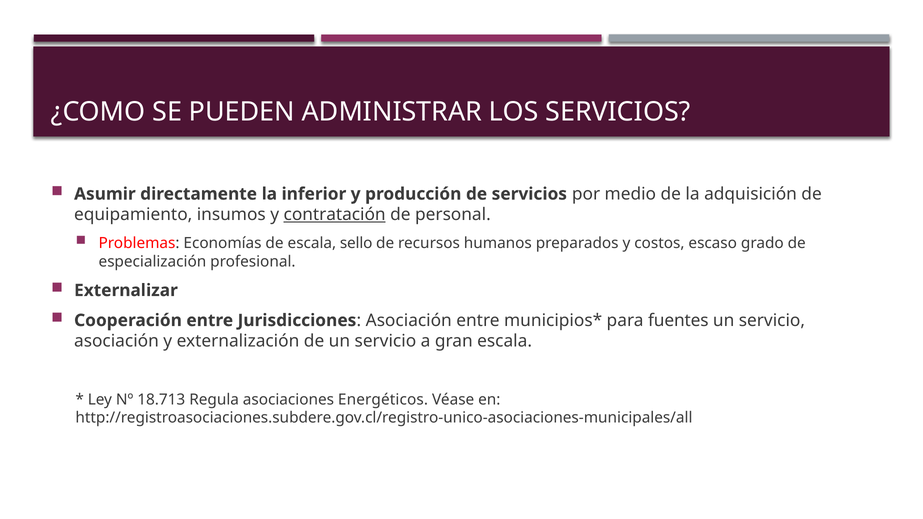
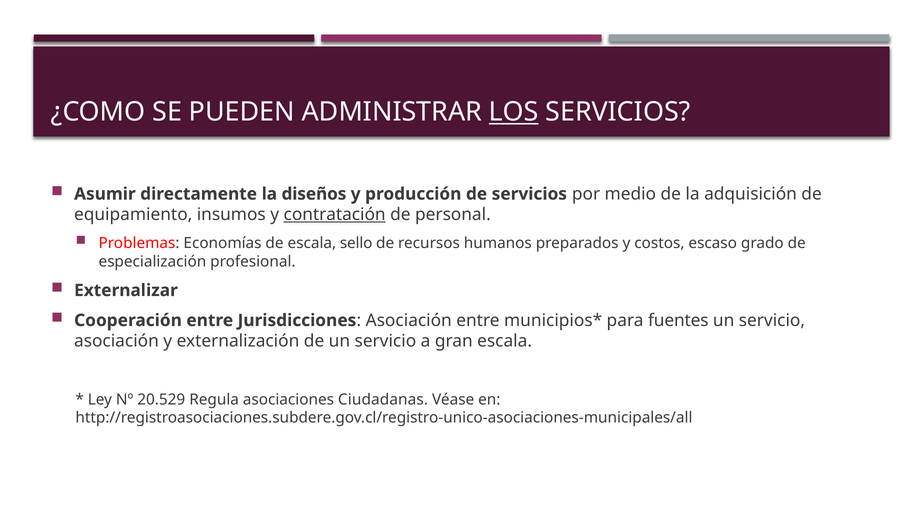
LOS underline: none -> present
inferior: inferior -> diseños
18.713: 18.713 -> 20.529
Energéticos: Energéticos -> Ciudadanas
